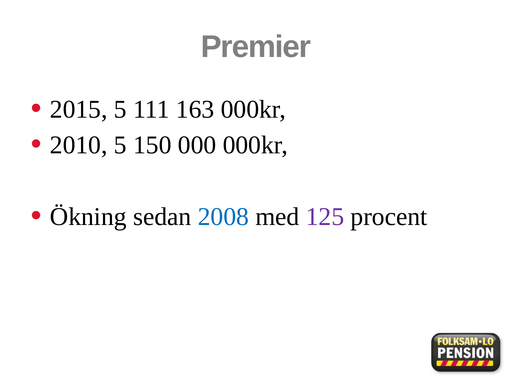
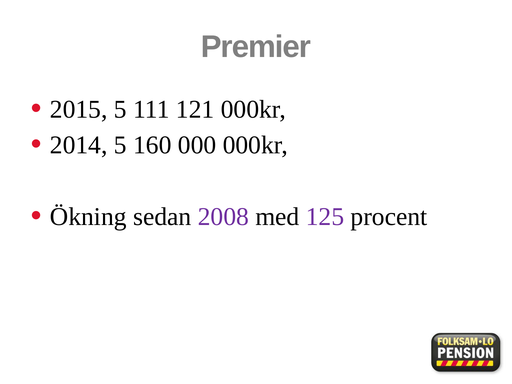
163: 163 -> 121
2010: 2010 -> 2014
150: 150 -> 160
2008 colour: blue -> purple
